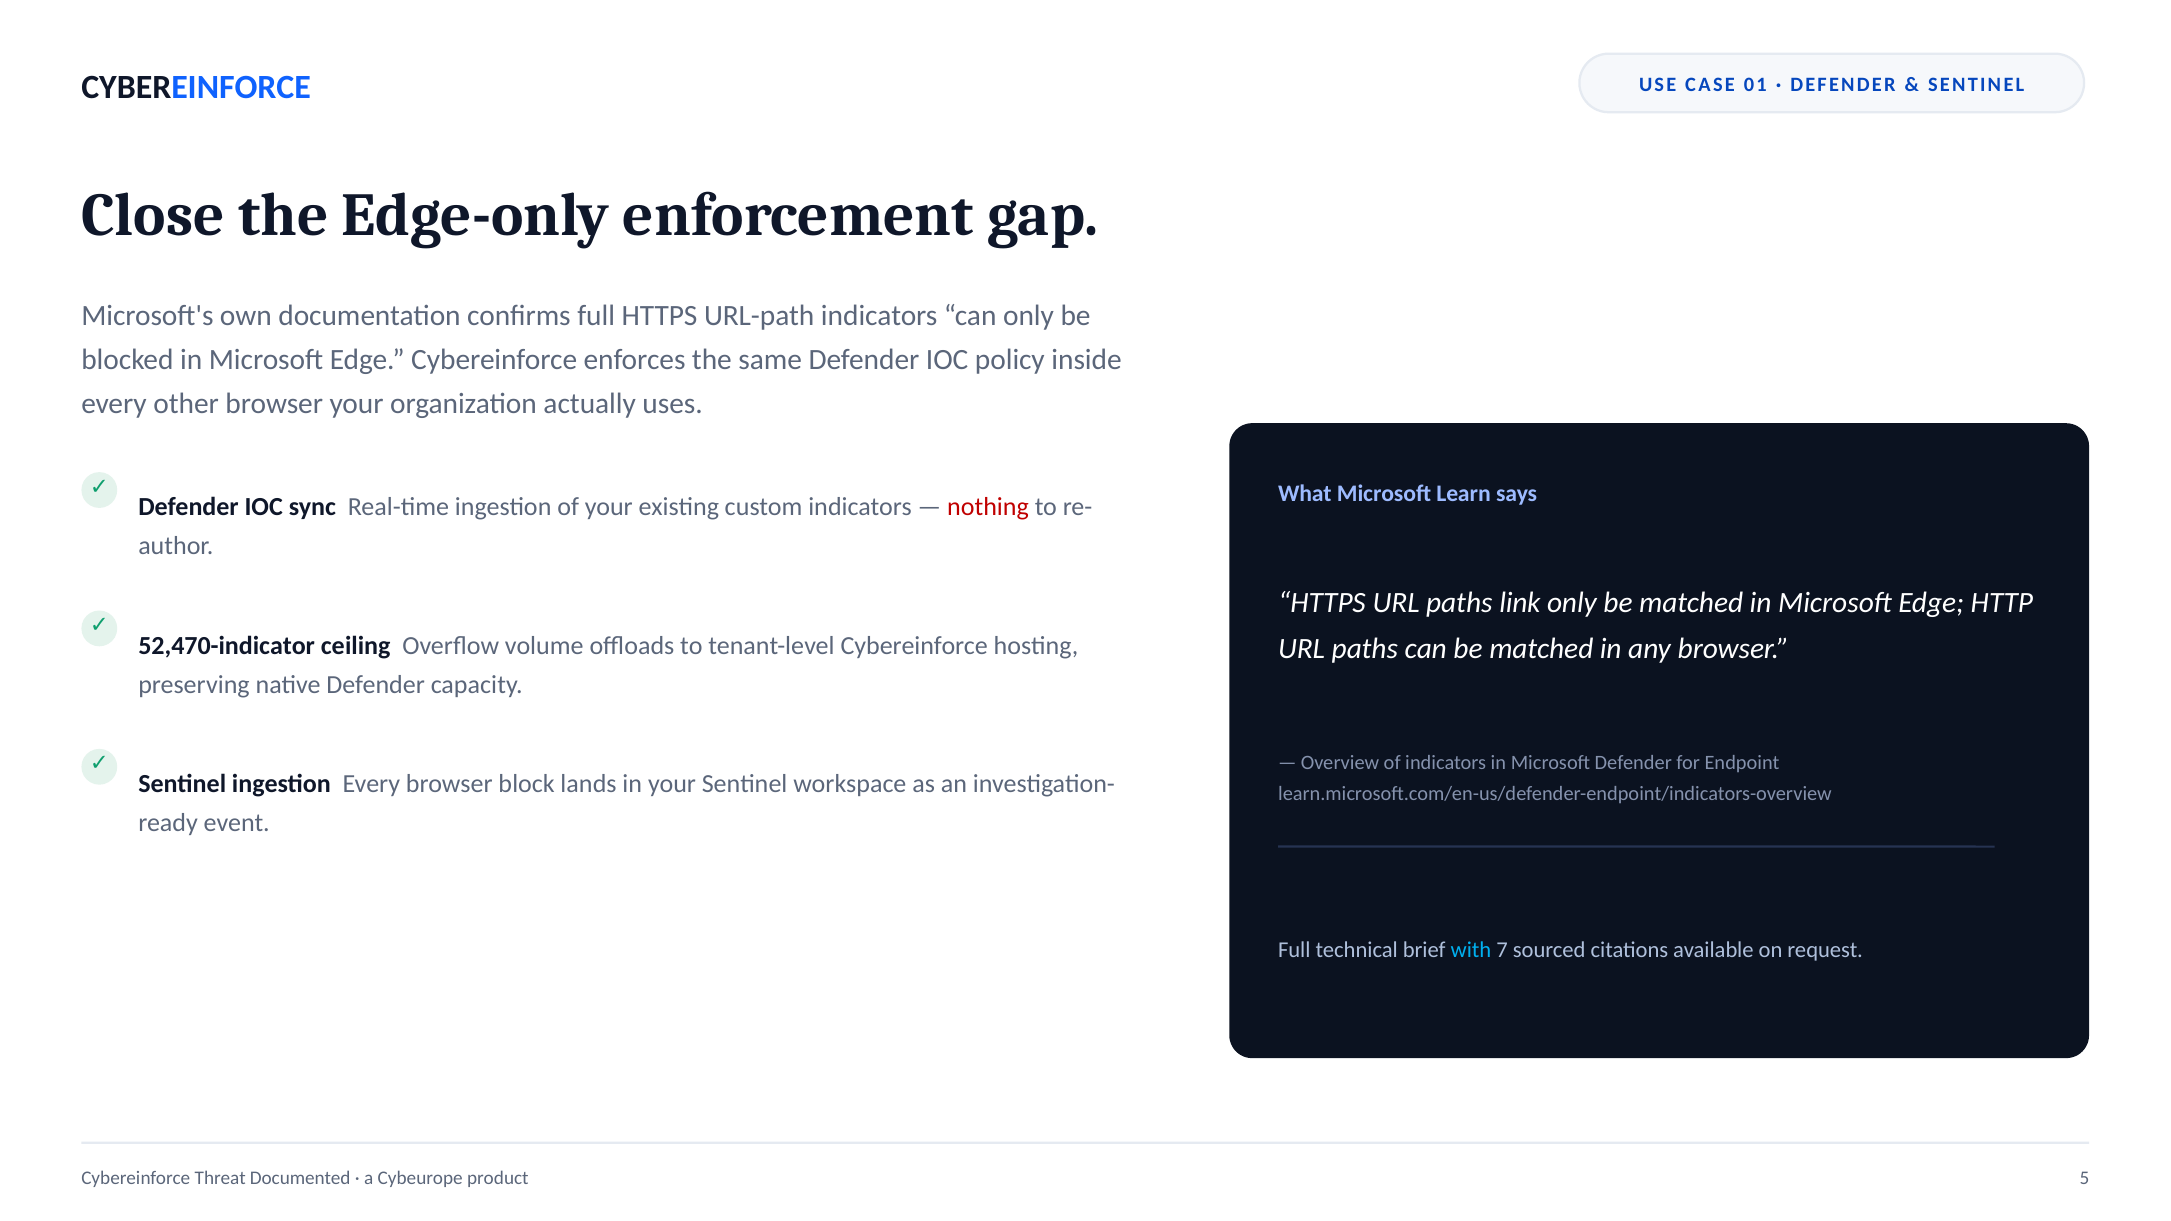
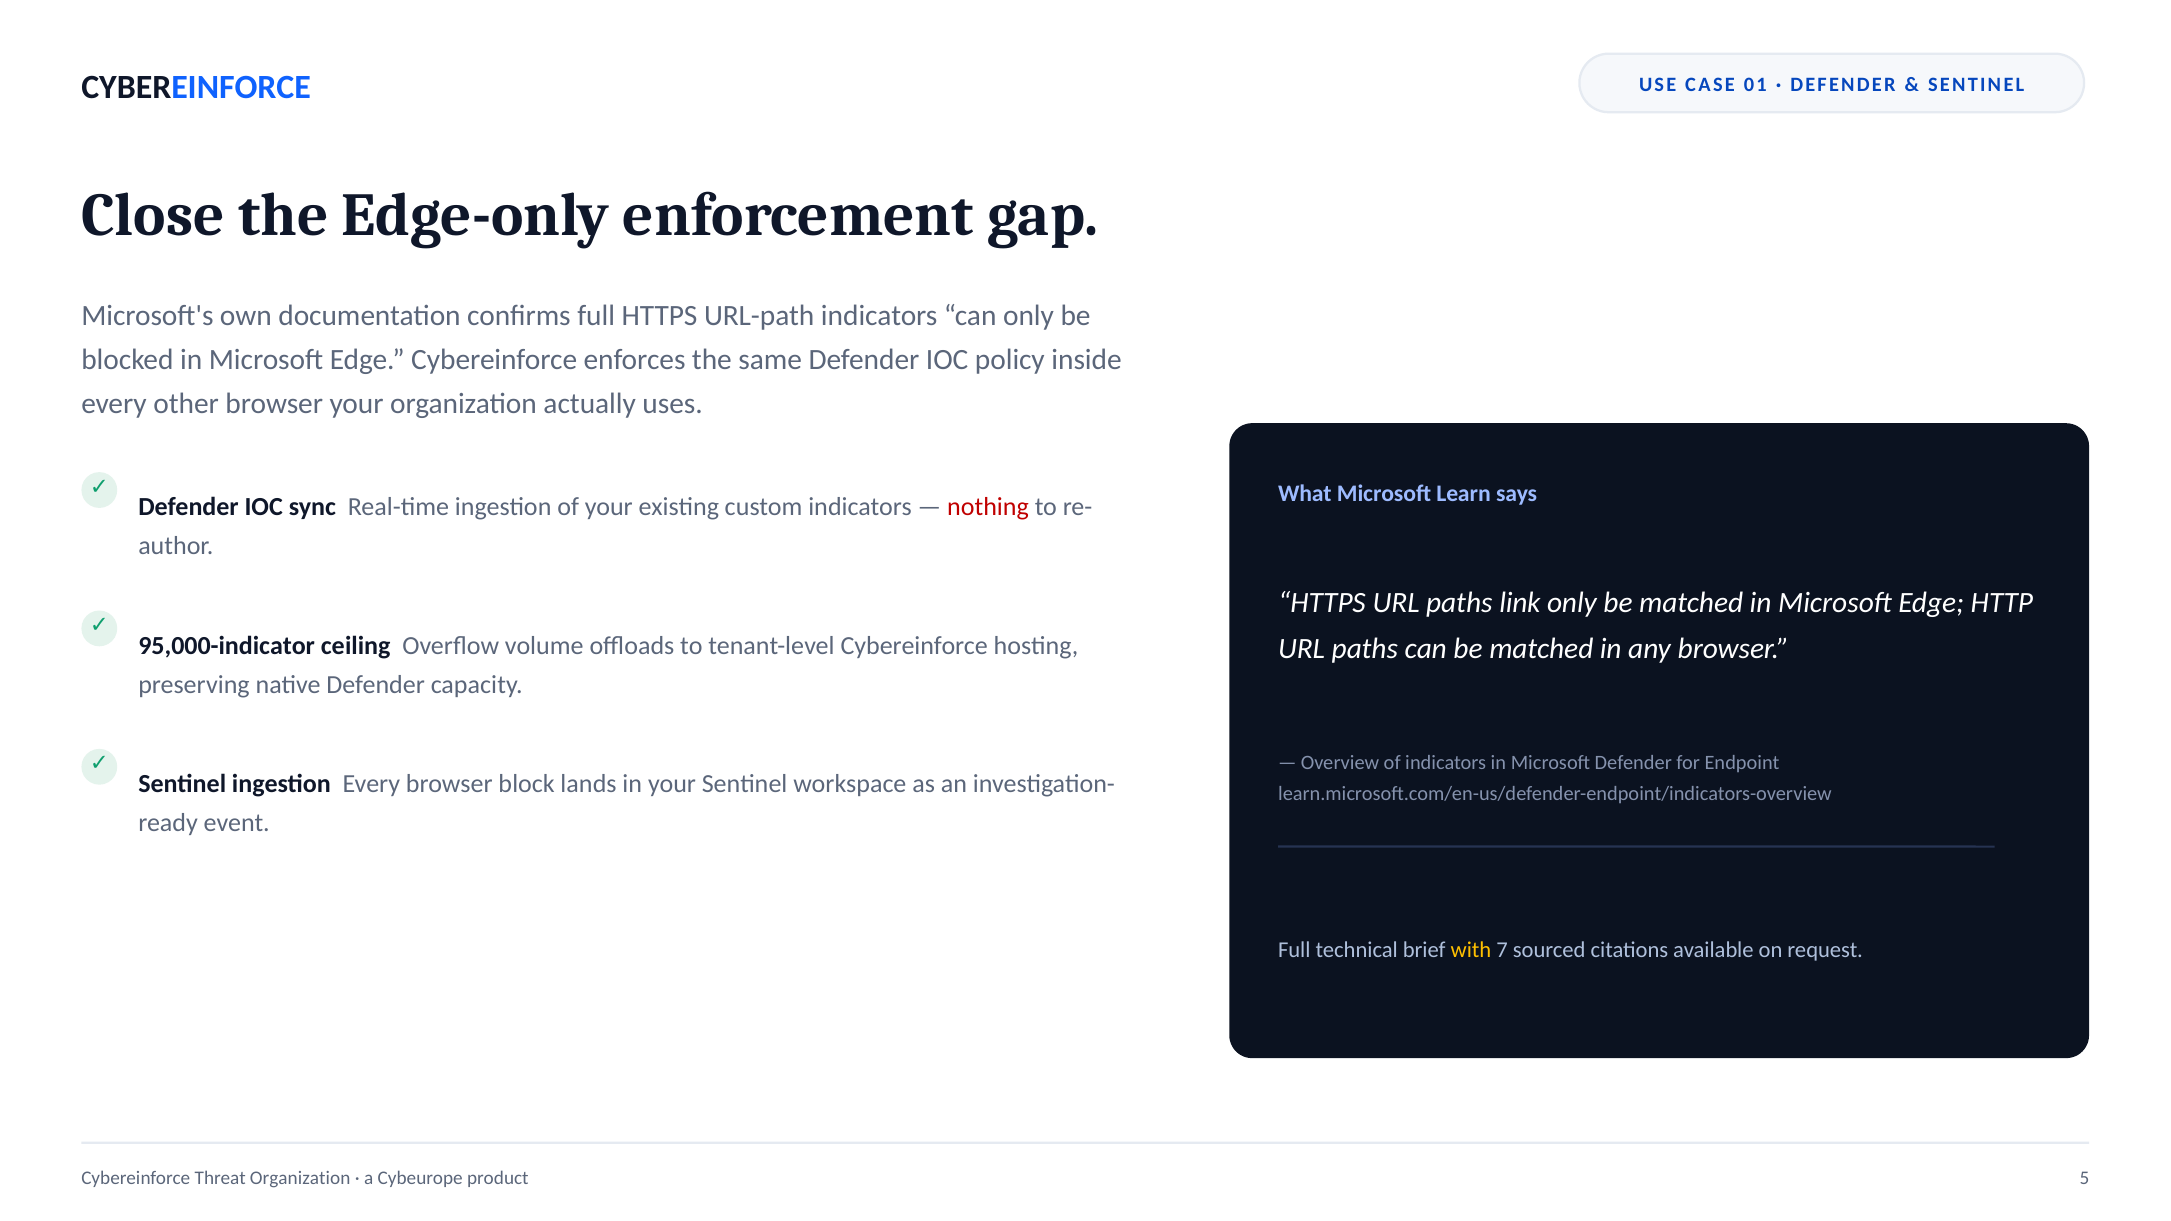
52,470-indicator: 52,470-indicator -> 95,000-indicator
with colour: light blue -> yellow
Threat Documented: Documented -> Organization
